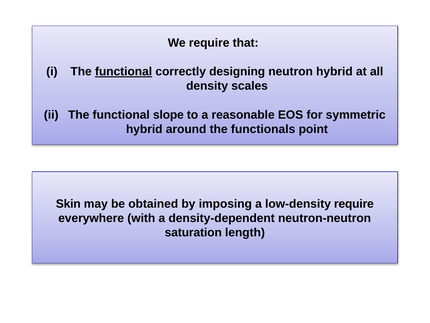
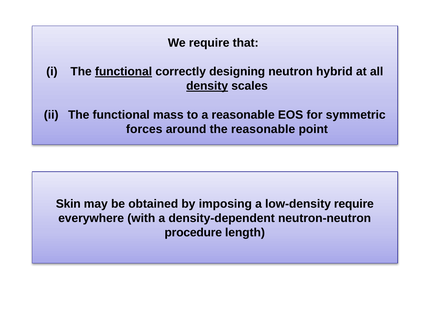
density underline: none -> present
slope: slope -> mass
hybrid at (144, 129): hybrid -> forces
the functionals: functionals -> reasonable
saturation: saturation -> procedure
